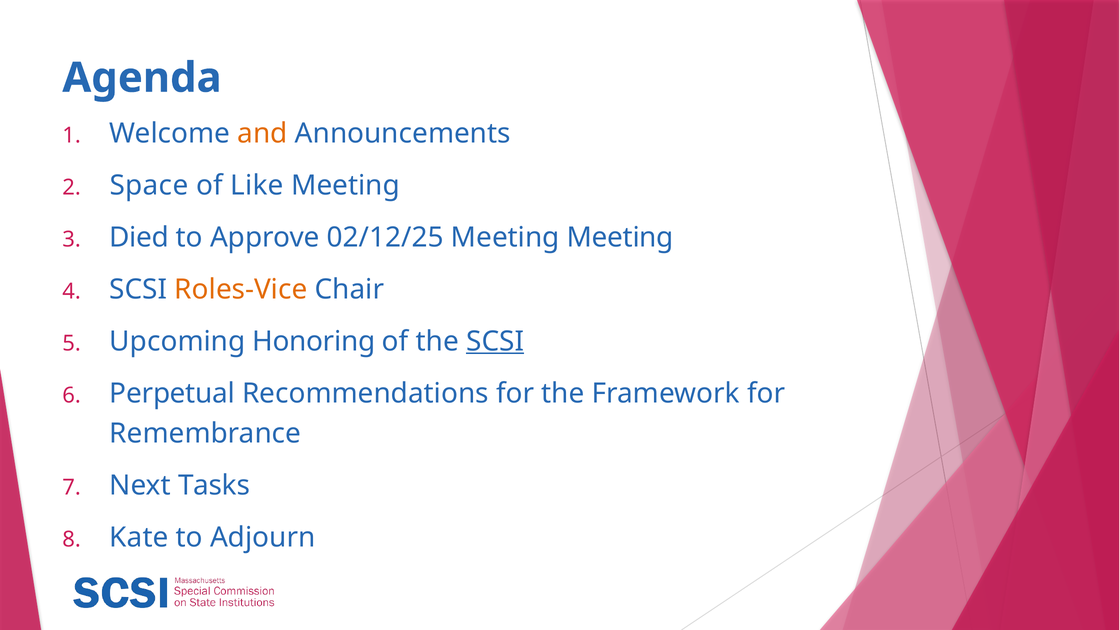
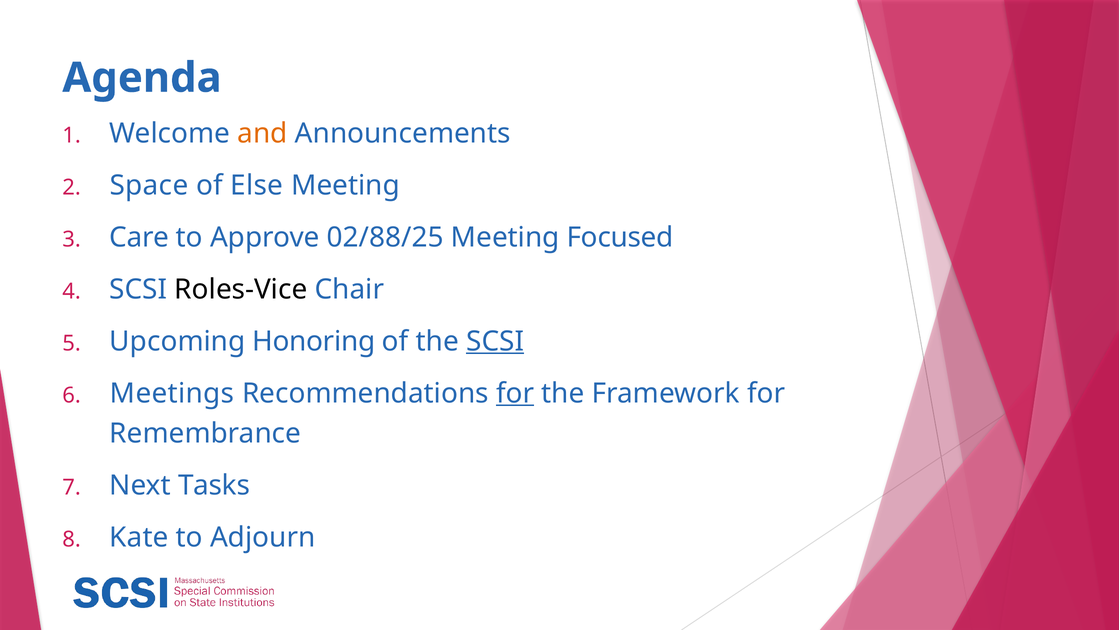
Like: Like -> Else
Died: Died -> Care
02/12/25: 02/12/25 -> 02/88/25
Meeting Meeting: Meeting -> Focused
Roles-Vice colour: orange -> black
Perpetual: Perpetual -> Meetings
for at (515, 393) underline: none -> present
